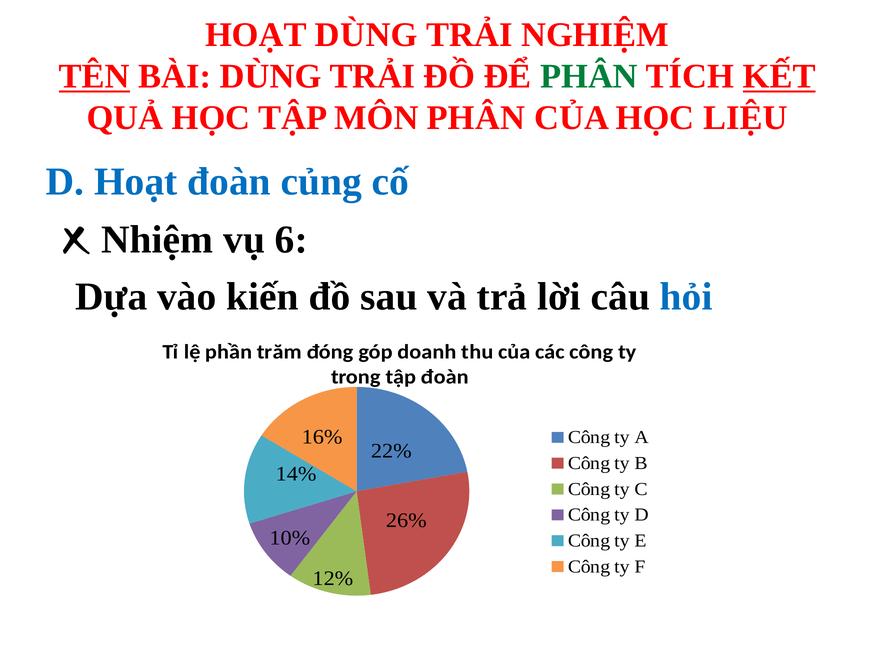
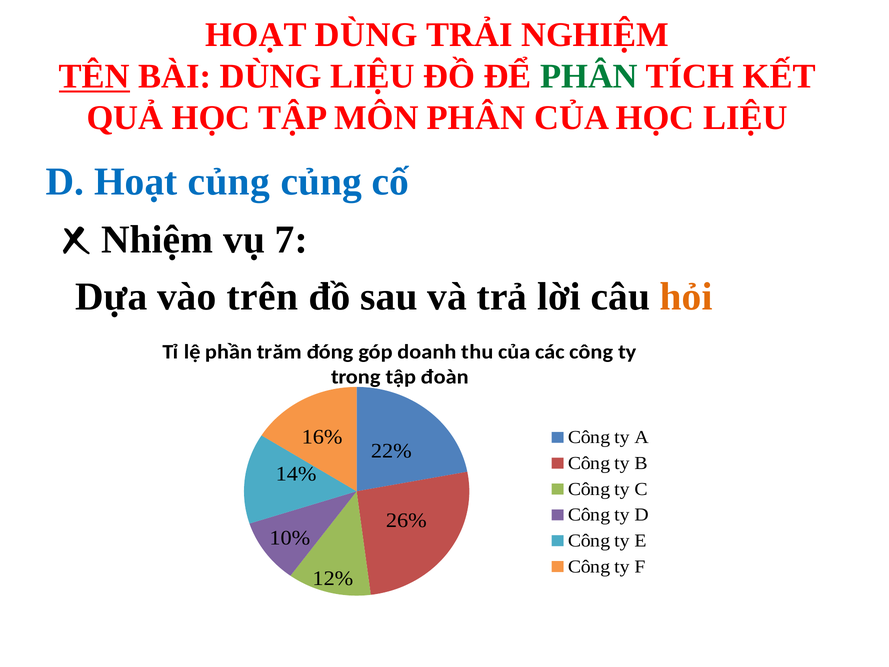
BÀI DÙNG TRẢI: TRẢI -> LIỆU
KẾT underline: present -> none
Hoạt đoàn: đoàn -> củng
6: 6 -> 7
kiến: kiến -> trên
hỏi colour: blue -> orange
